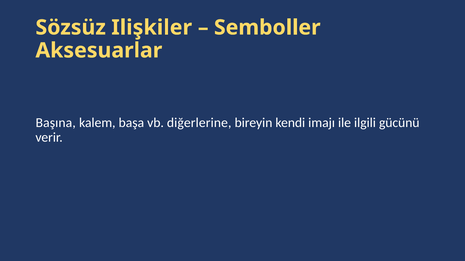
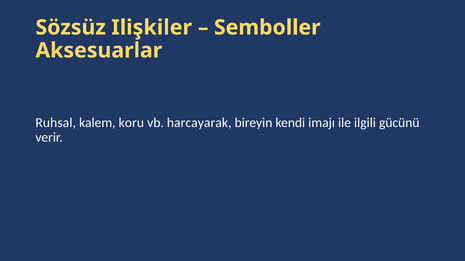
Başına: Başına -> Ruhsal
başa: başa -> koru
diğerlerine: diğerlerine -> harcayarak
